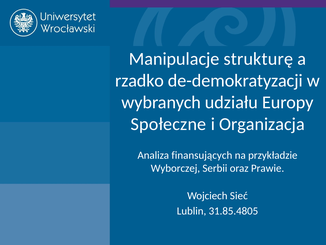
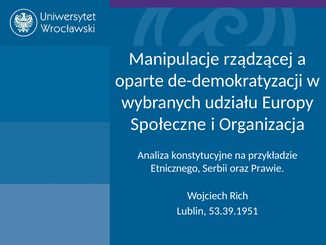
strukturę: strukturę -> rządzącej
rzadko: rzadko -> oparte
finansujących: finansujących -> konstytucyjne
Wyborczej: Wyborczej -> Etnicznego
Sieć: Sieć -> Rich
31.85.4805: 31.85.4805 -> 53.39.1951
